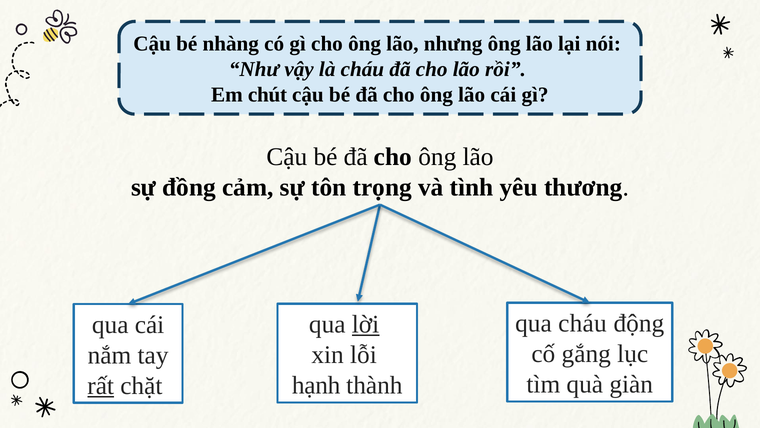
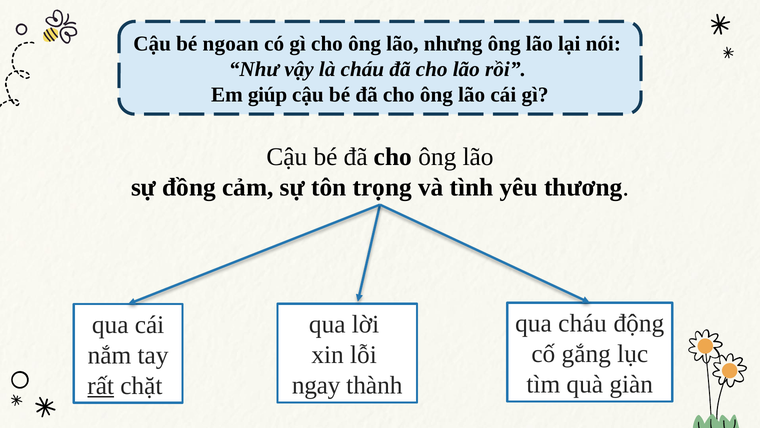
nhàng: nhàng -> ngoan
chút: chút -> giúp
lời underline: present -> none
hạnh: hạnh -> ngay
